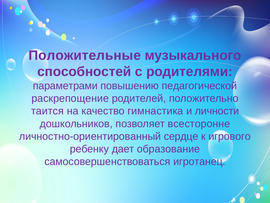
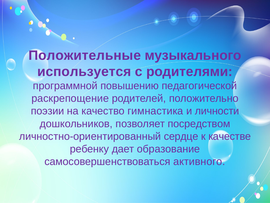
способностей: способностей -> используется
параметрами: параметрами -> программной
таится: таится -> поэзии
всесторонне: всесторонне -> посредством
игрового: игрового -> качестве
игротанец: игротанец -> активного
